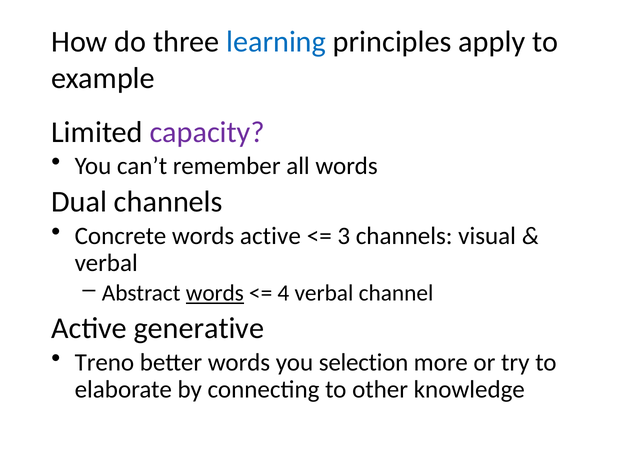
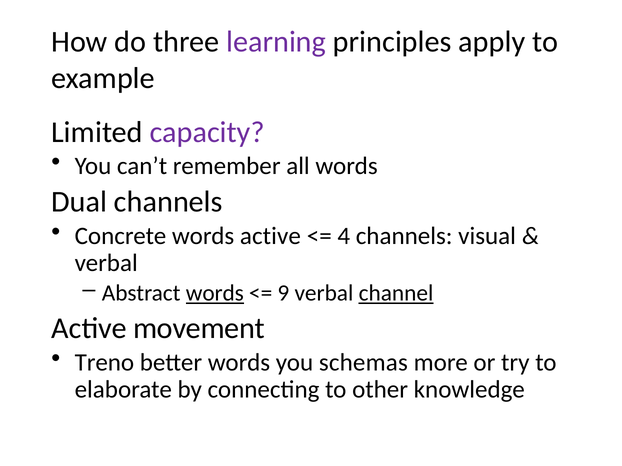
learning colour: blue -> purple
3: 3 -> 4
4: 4 -> 9
channel underline: none -> present
generative: generative -> movement
selection: selection -> schemas
